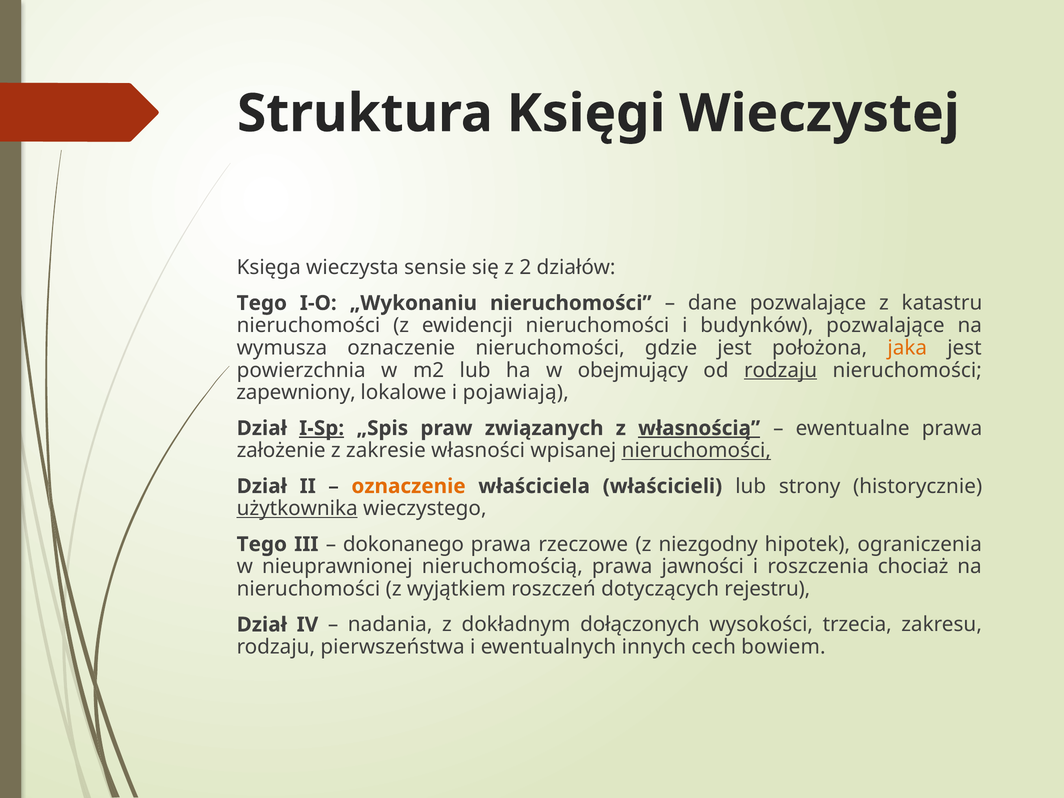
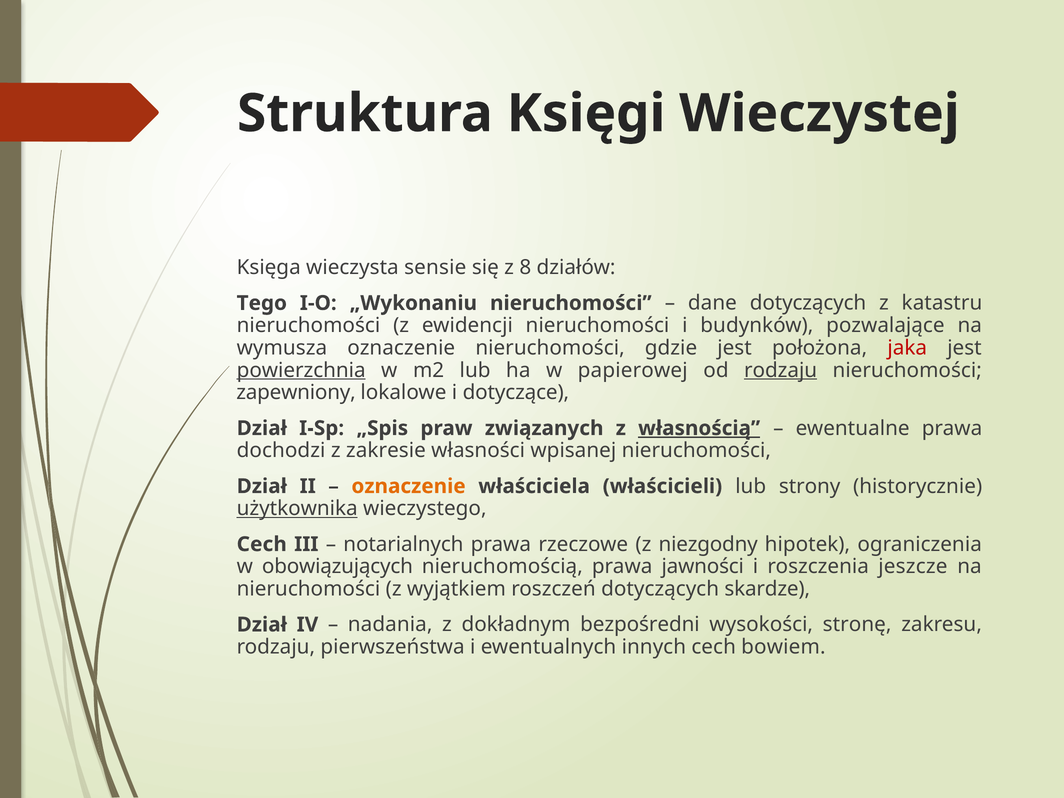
2: 2 -> 8
dane pozwalające: pozwalające -> dotyczących
jaka colour: orange -> red
powierzchnia underline: none -> present
obejmujący: obejmujący -> papierowej
pojawiają: pojawiają -> dotyczące
I-Sp underline: present -> none
założenie: założenie -> dochodzi
nieruchomości at (696, 451) underline: present -> none
Tego at (262, 544): Tego -> Cech
dokonanego: dokonanego -> notarialnych
nieuprawnionej: nieuprawnionej -> obowiązujących
chociaż: chociaż -> jeszcze
rejestru: rejestru -> skardze
dołączonych: dołączonych -> bezpośredni
trzecia: trzecia -> stronę
